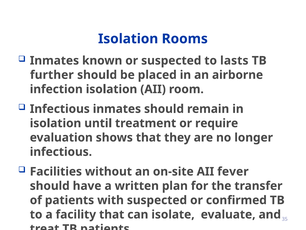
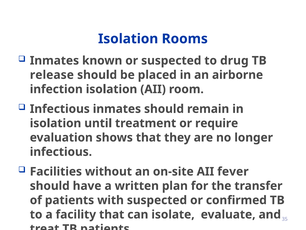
lasts: lasts -> drug
further: further -> release
